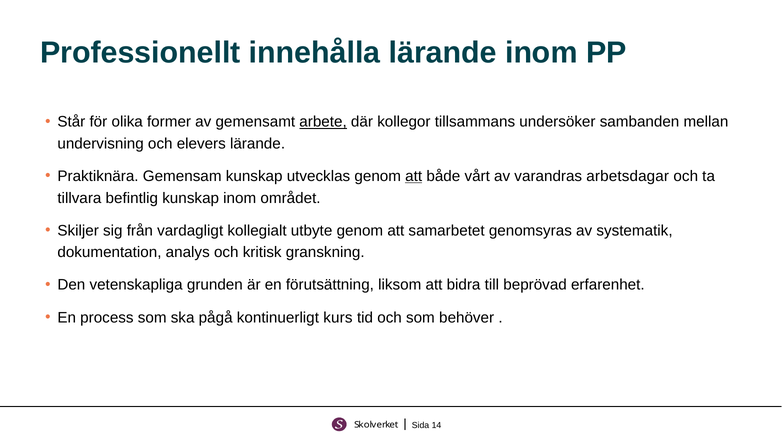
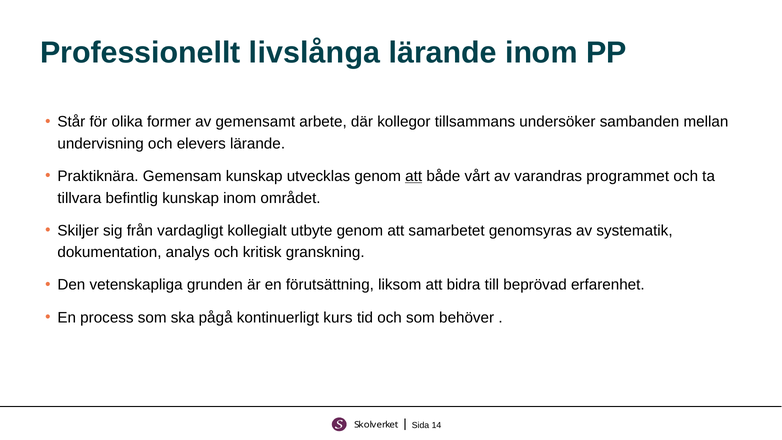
innehålla: innehålla -> livslånga
arbete underline: present -> none
arbetsdagar: arbetsdagar -> programmet
